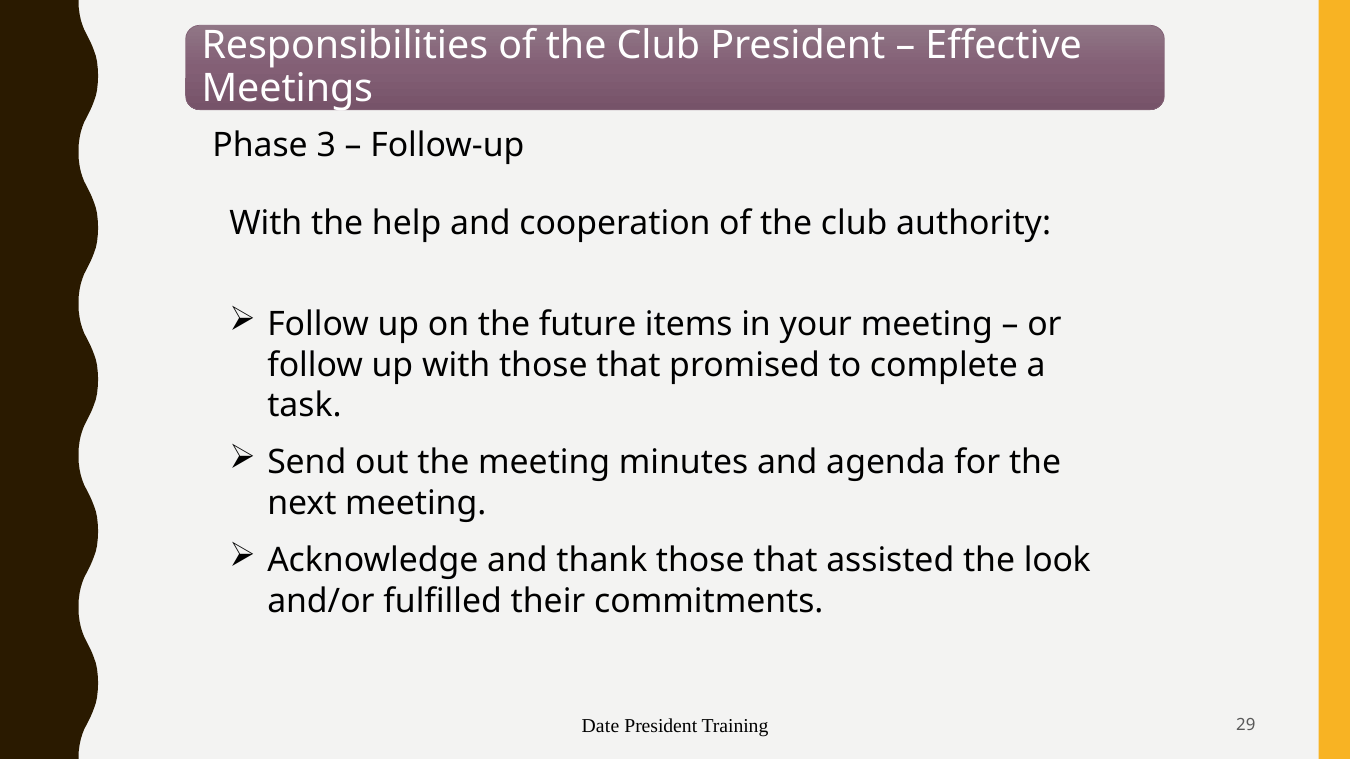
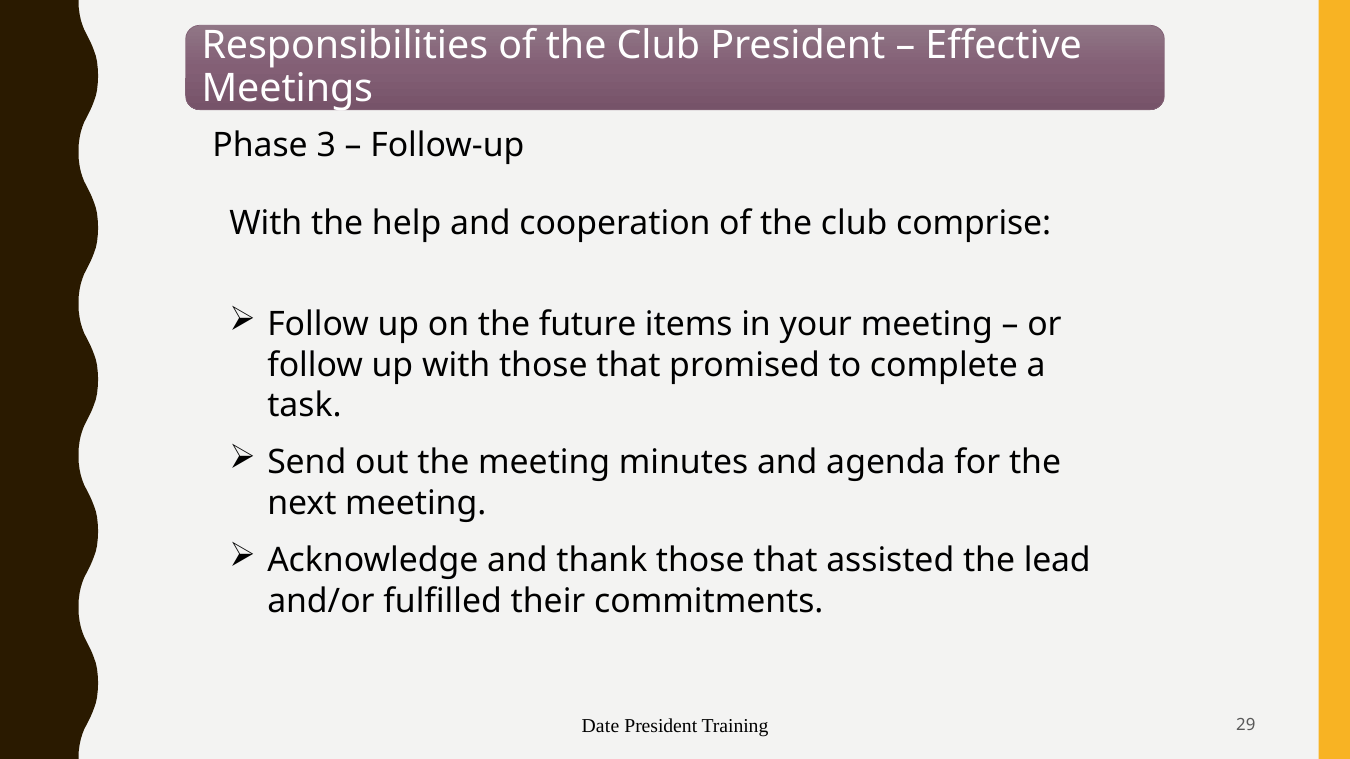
authority: authority -> comprise
look: look -> lead
